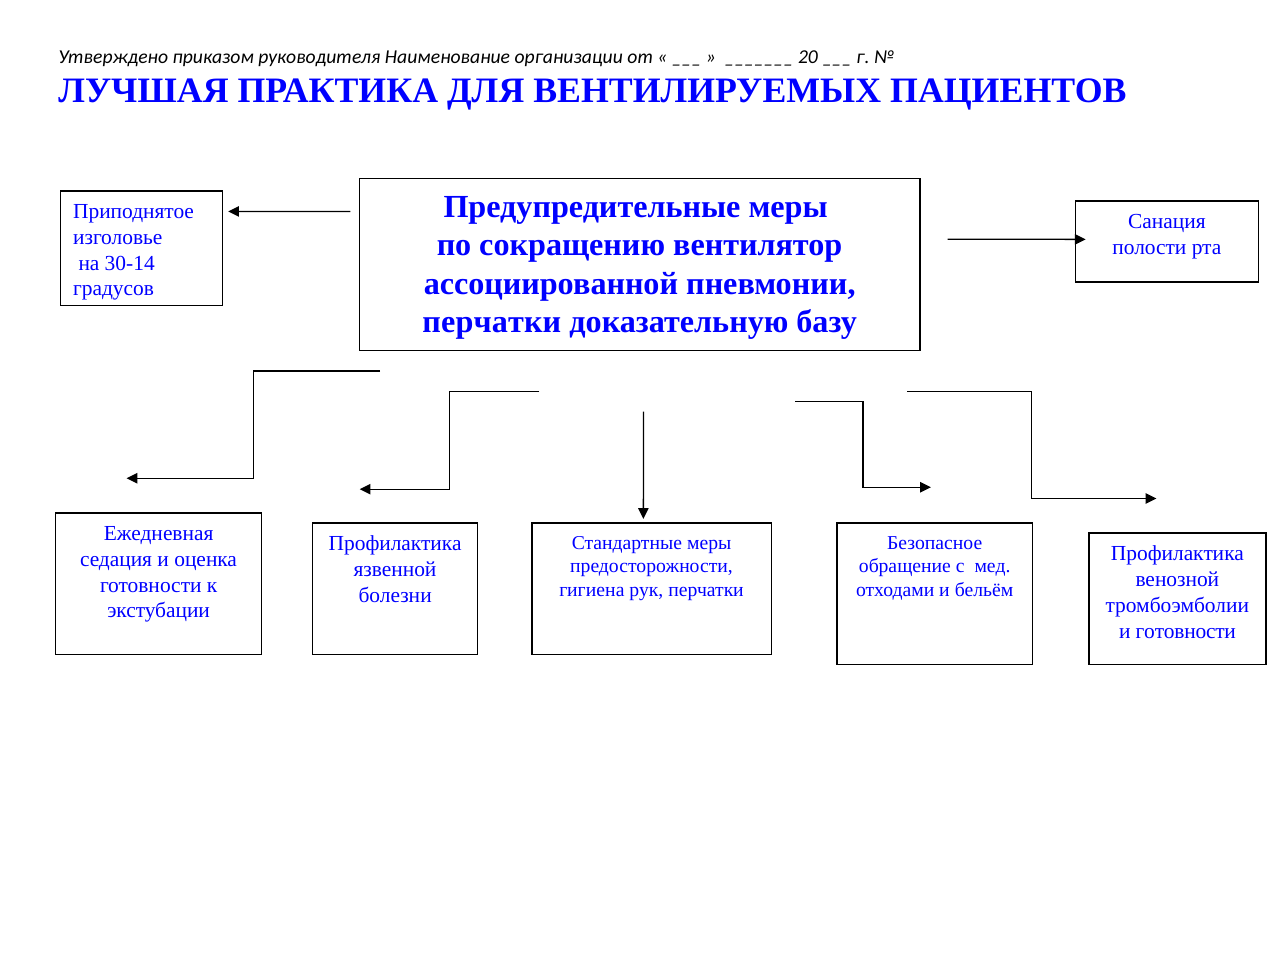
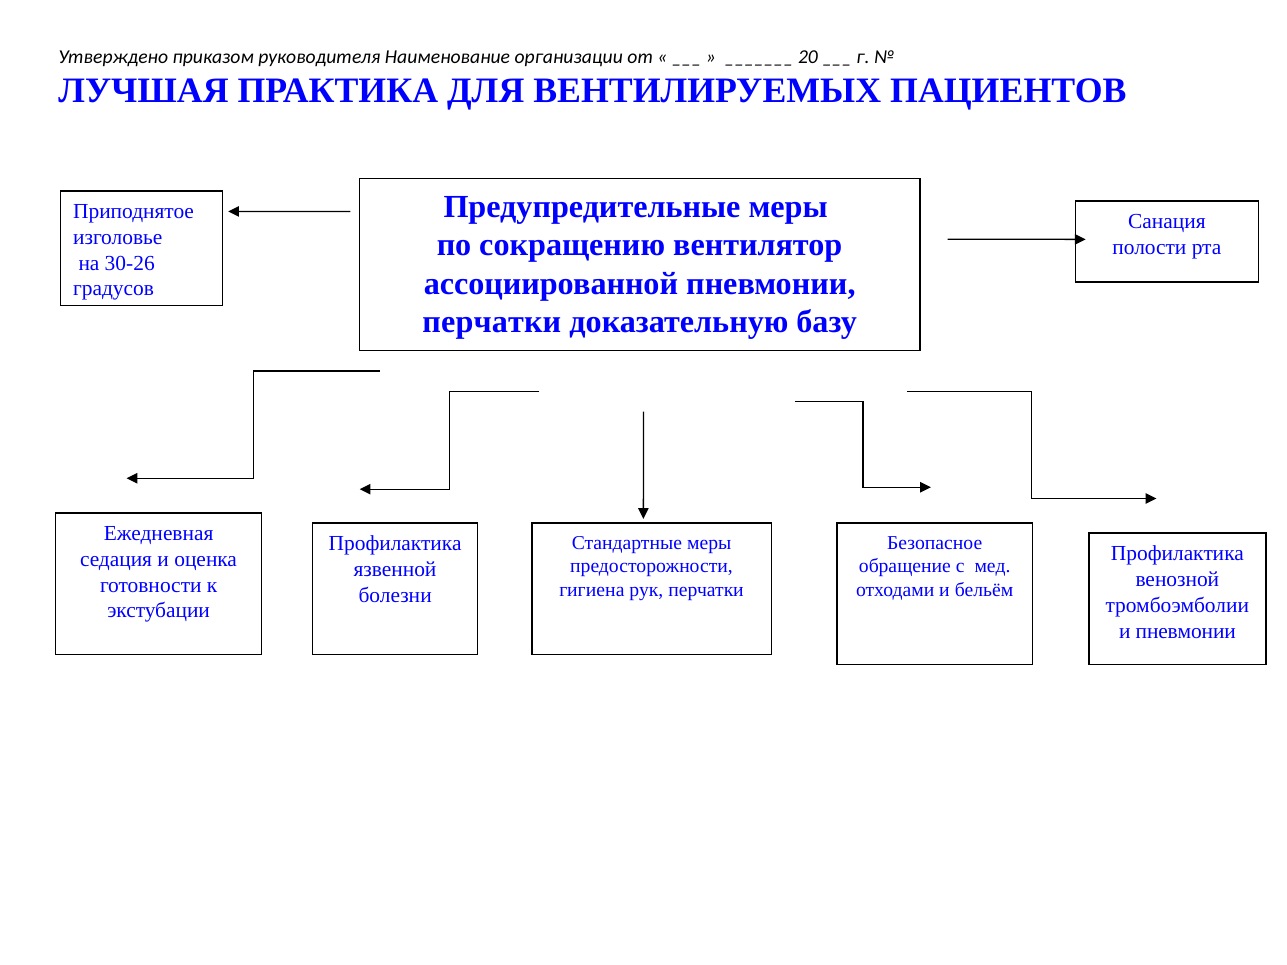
30-14: 30-14 -> 30-26
и готовности: готовности -> пневмонии
